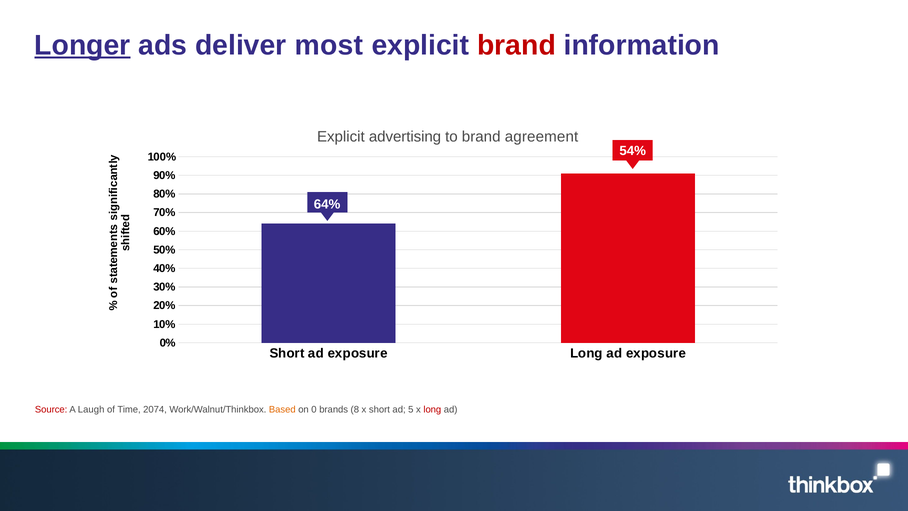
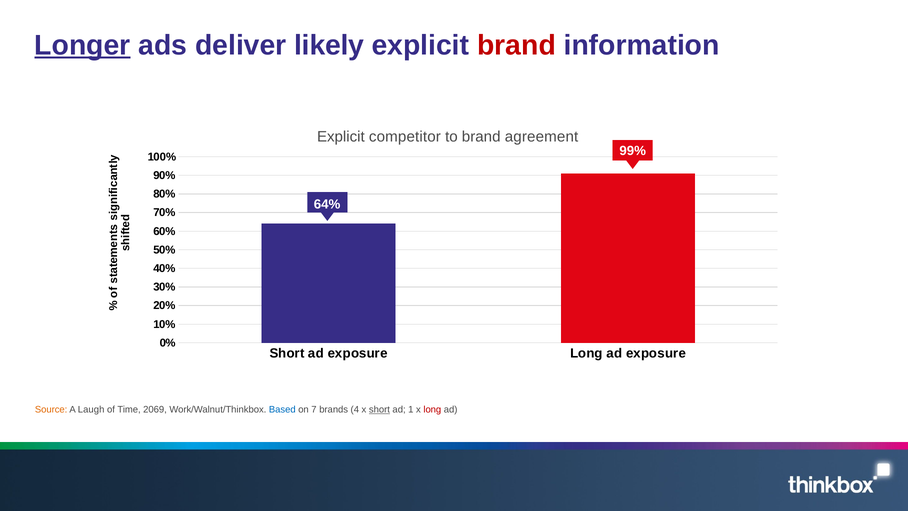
most: most -> likely
advertising: advertising -> competitor
54%: 54% -> 99%
Source colour: red -> orange
2074: 2074 -> 2069
Based colour: orange -> blue
0: 0 -> 7
8: 8 -> 4
short at (379, 409) underline: none -> present
5: 5 -> 1
